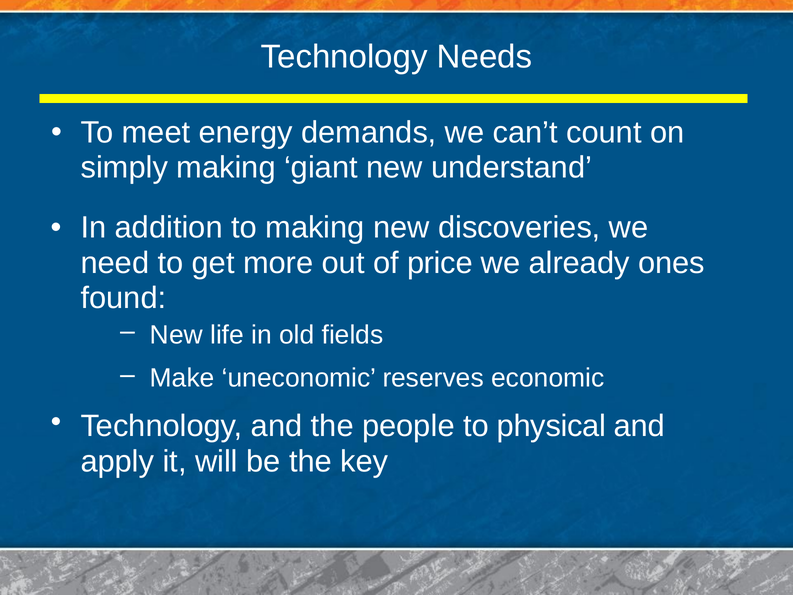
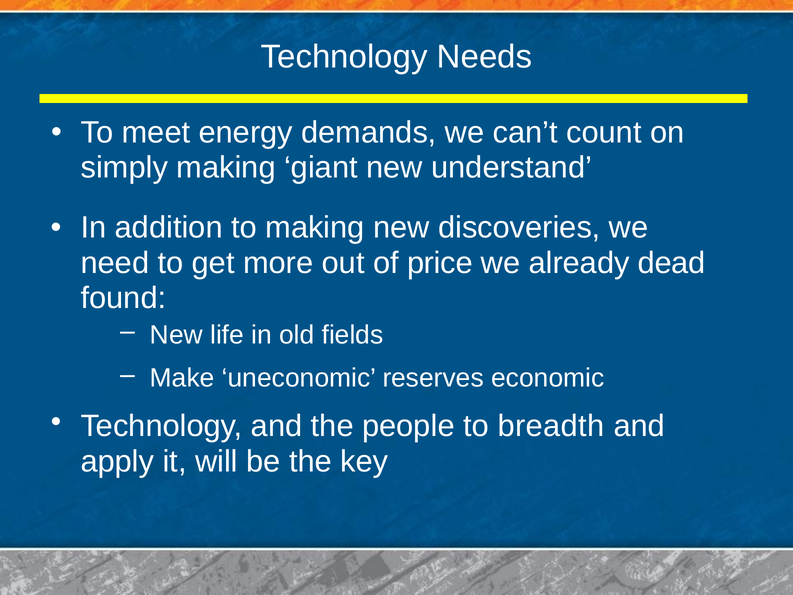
ones: ones -> dead
physical: physical -> breadth
